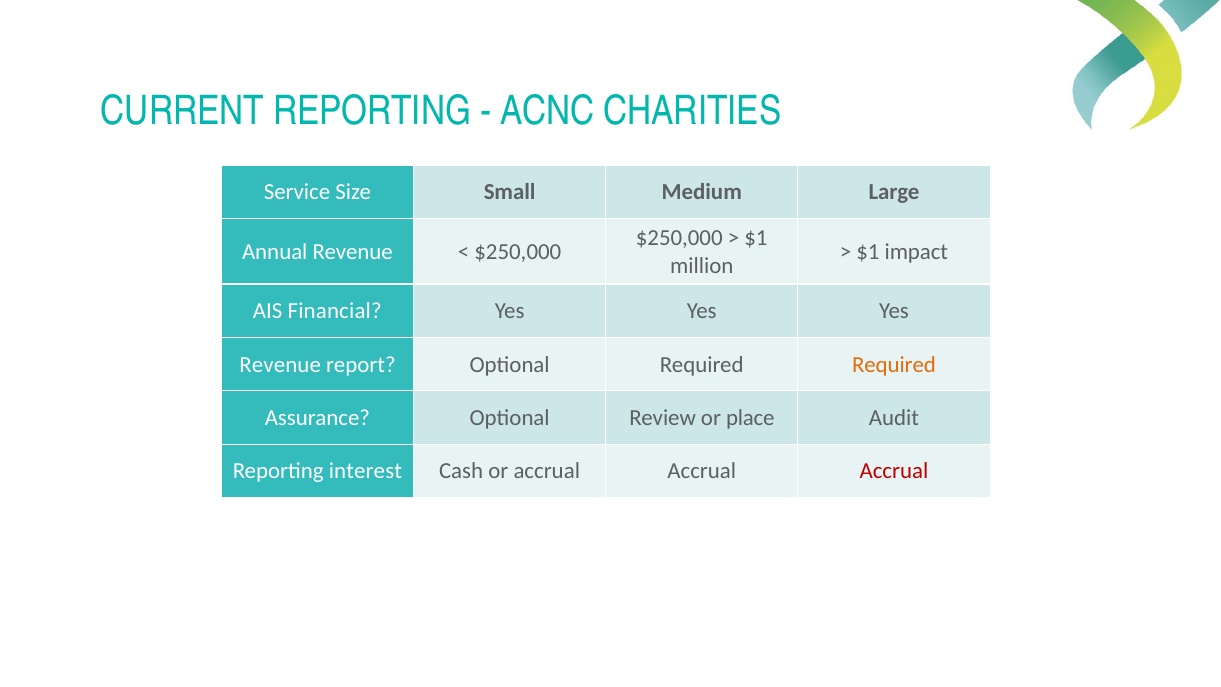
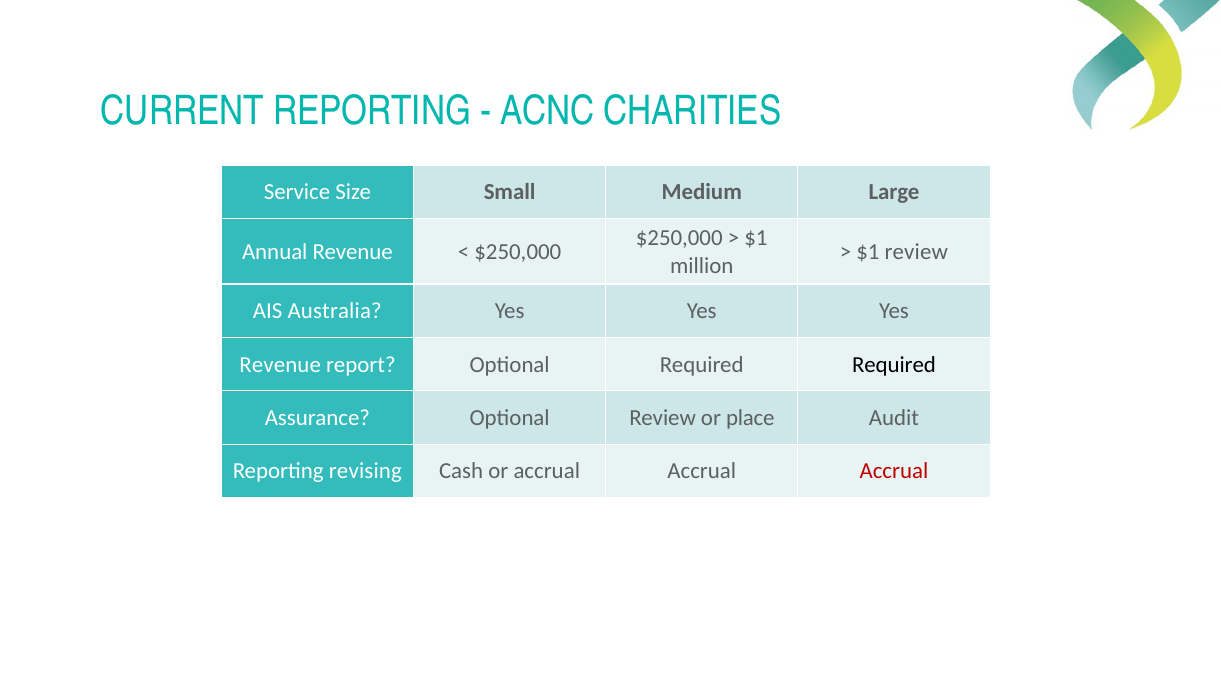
$1 impact: impact -> review
Financial: Financial -> Australia
Required at (894, 364) colour: orange -> black
interest: interest -> revising
